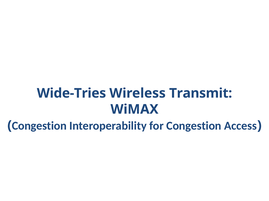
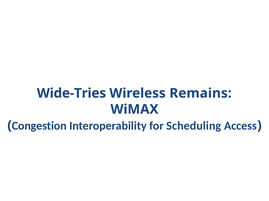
Transmit: Transmit -> Remains
for Congestion: Congestion -> Scheduling
